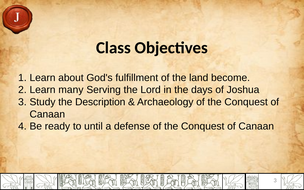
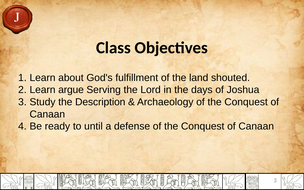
become: become -> shouted
many: many -> argue
